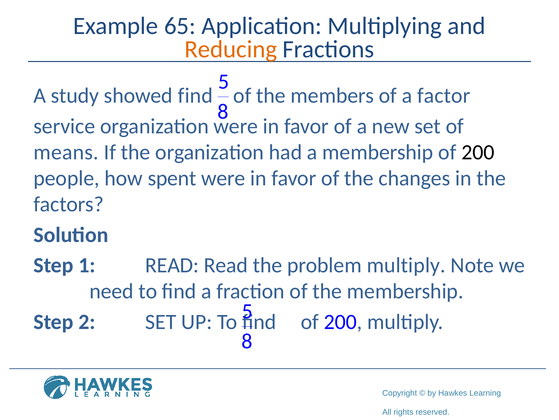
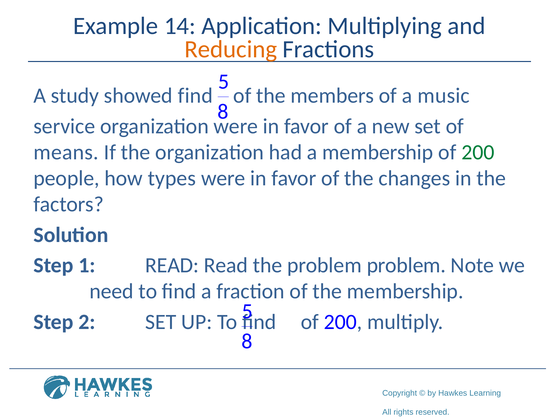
65: 65 -> 14
factor: factor -> music
200 at (478, 152) colour: black -> green
spent: spent -> types
problem multiply: multiply -> problem
